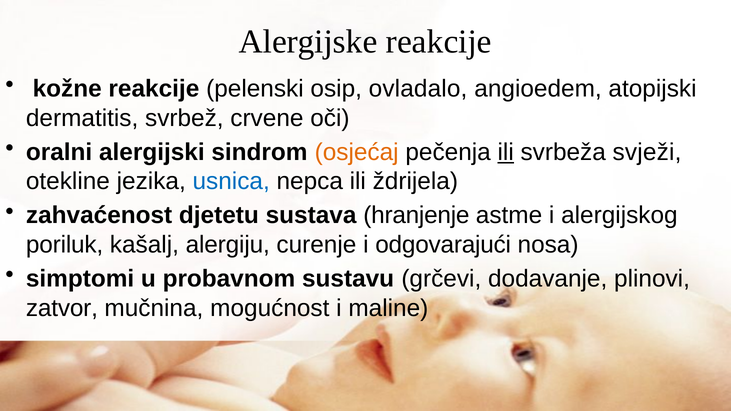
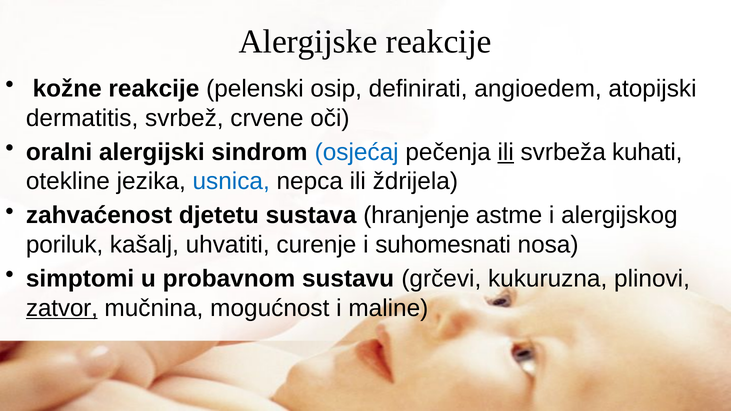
ovladalo: ovladalo -> definirati
osjećaj colour: orange -> blue
svježi: svježi -> kuhati
alergiju: alergiju -> uhvatiti
odgovarajući: odgovarajući -> suhomesnati
dodavanje: dodavanje -> kukuruzna
zatvor underline: none -> present
